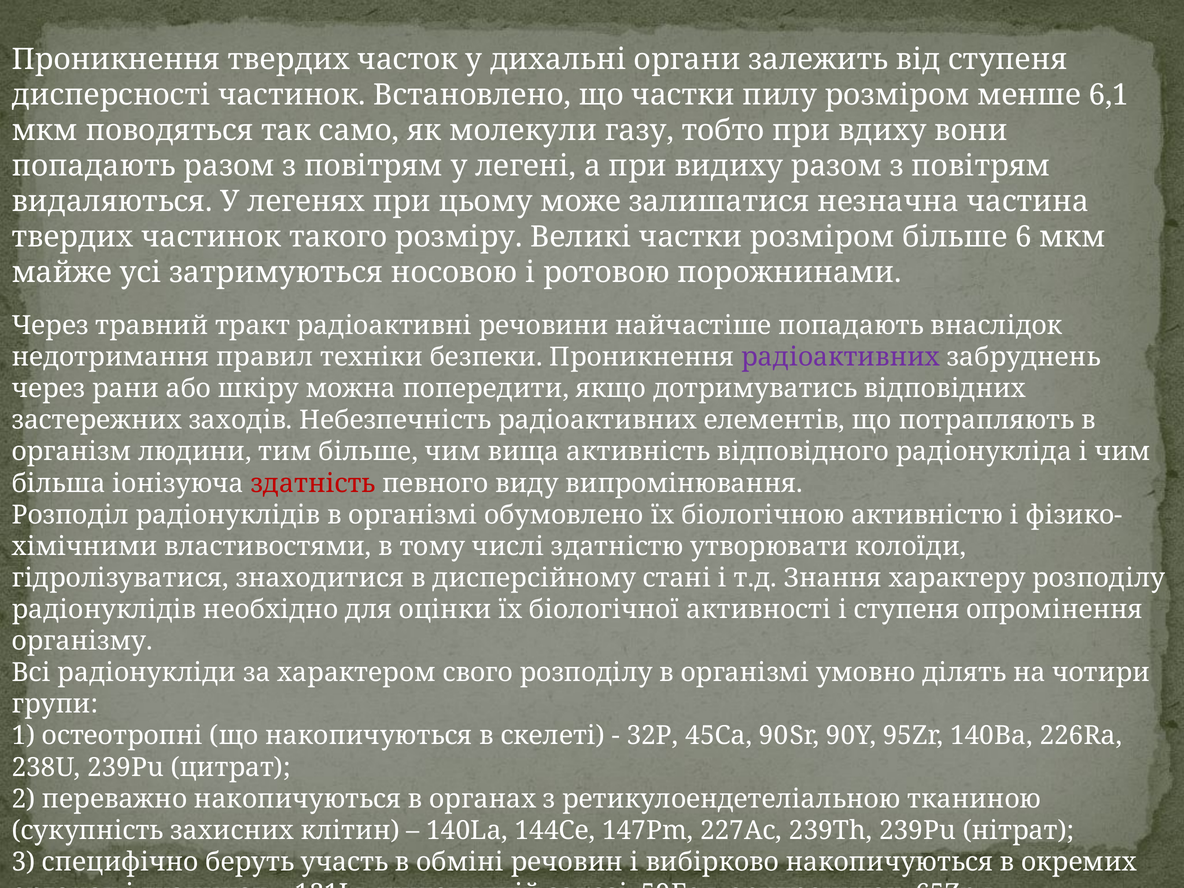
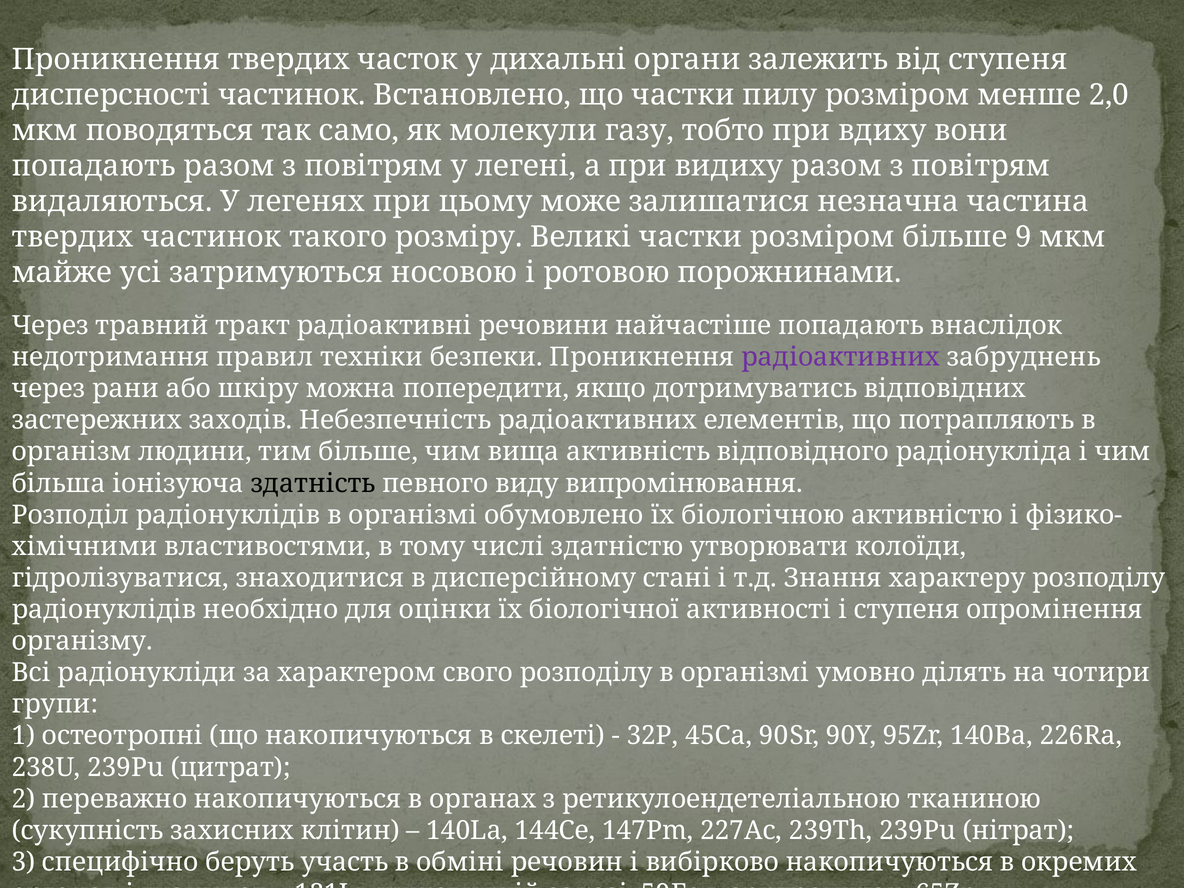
6,1: 6,1 -> 2,0
6: 6 -> 9
здатність colour: red -> black
